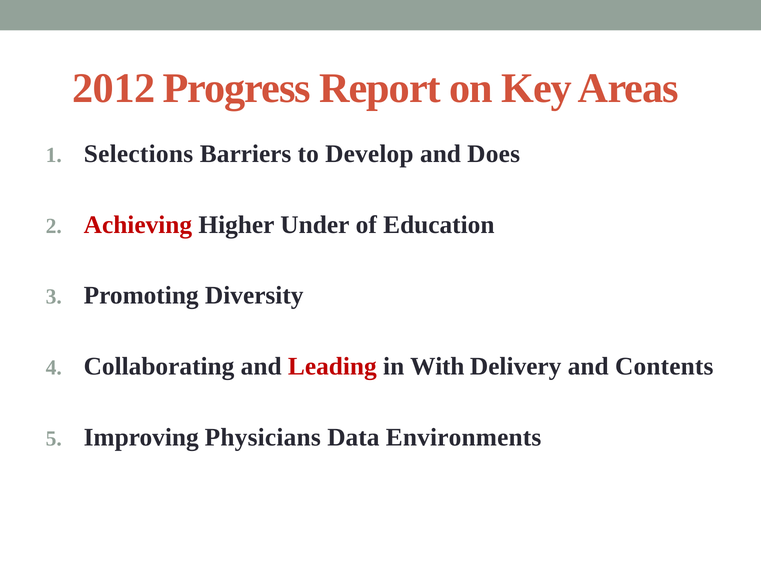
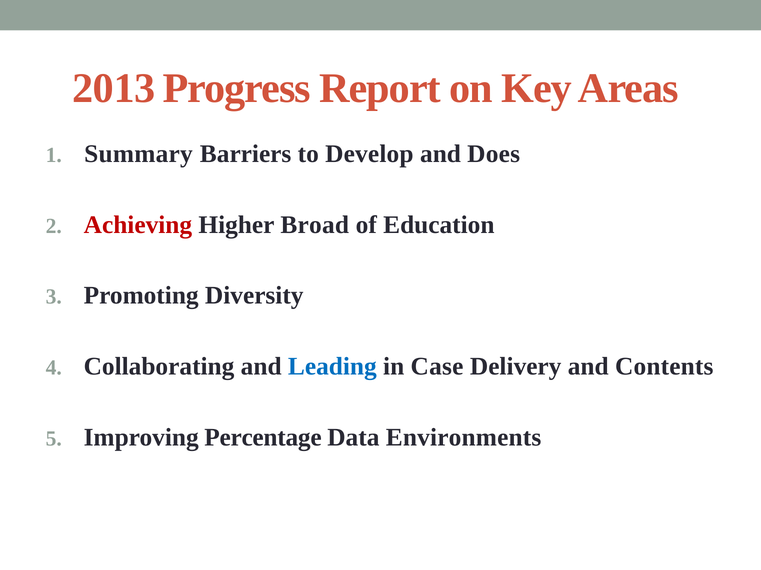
2012: 2012 -> 2013
Selections: Selections -> Summary
Under: Under -> Broad
Leading colour: red -> blue
With: With -> Case
Physicians: Physicians -> Percentage
